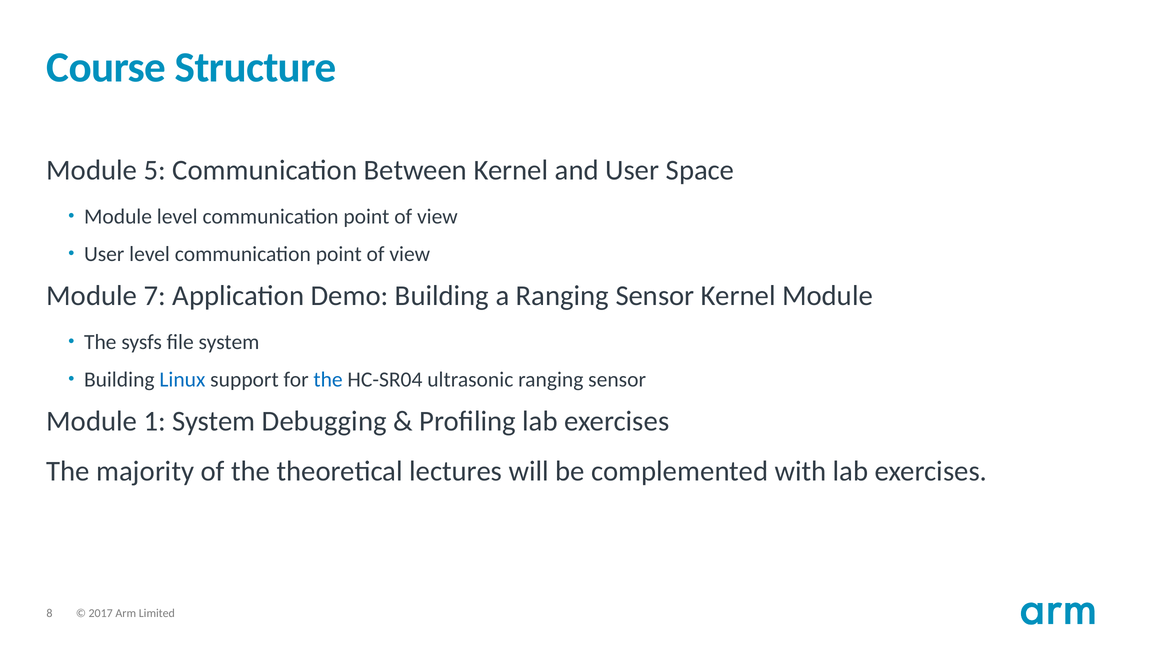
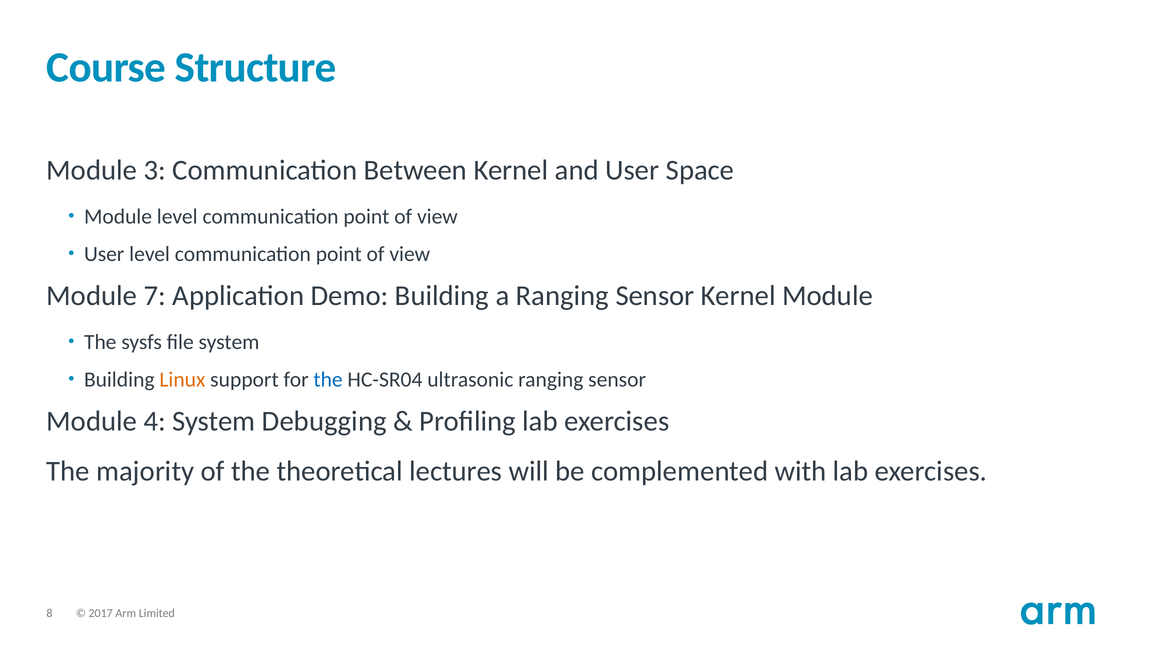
5: 5 -> 3
Linux colour: blue -> orange
1: 1 -> 4
